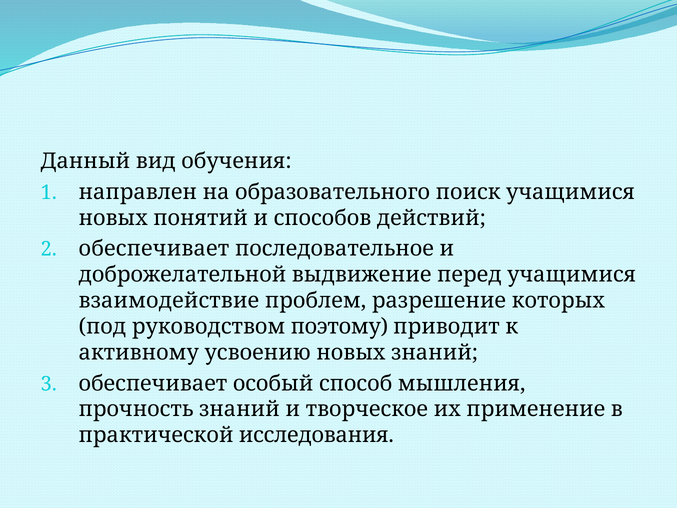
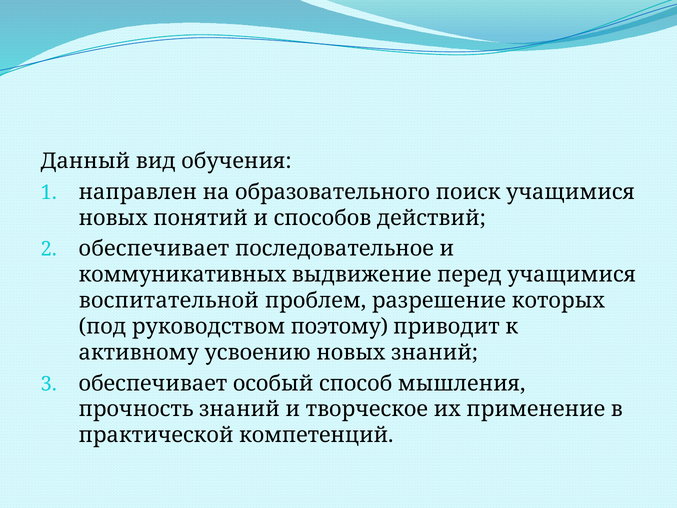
доброжелательной: доброжелательной -> коммуникативных
взаимодействие: взаимодействие -> воспитательной
исследования: исследования -> компетенций
